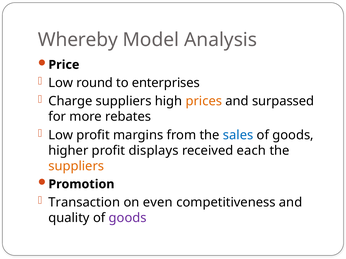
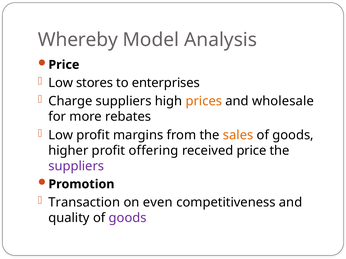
round: round -> stores
surpassed: surpassed -> wholesale
sales colour: blue -> orange
displays: displays -> offering
received each: each -> price
suppliers at (76, 166) colour: orange -> purple
